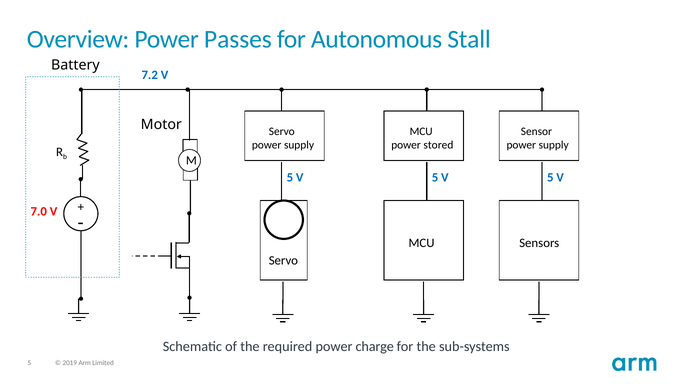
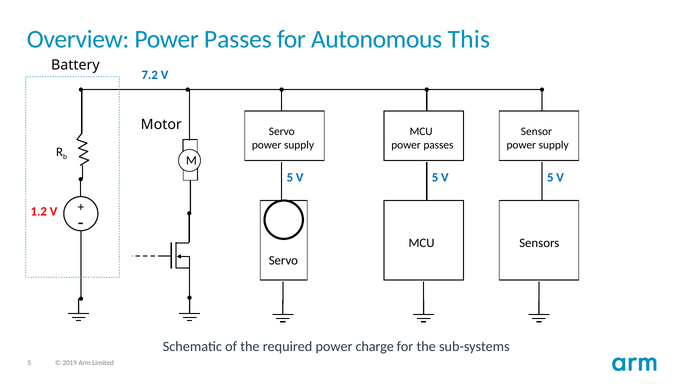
Stall: Stall -> This
stored at (438, 145): stored -> passes
7.0: 7.0 -> 1.2
